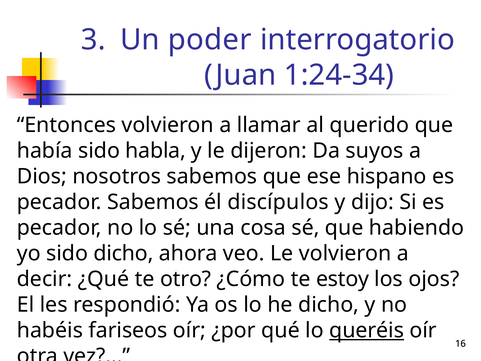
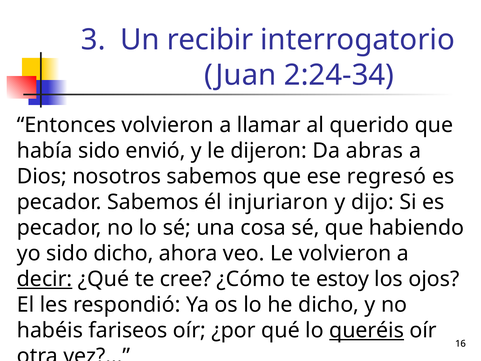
poder: poder -> recibir
1:24-34: 1:24-34 -> 2:24-34
habla: habla -> envió
suyos: suyos -> abras
hispano: hispano -> regresó
discípulos: discípulos -> injuriaron
decir underline: none -> present
otro: otro -> cree
